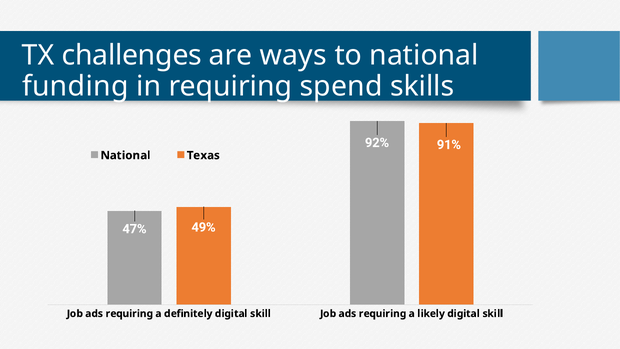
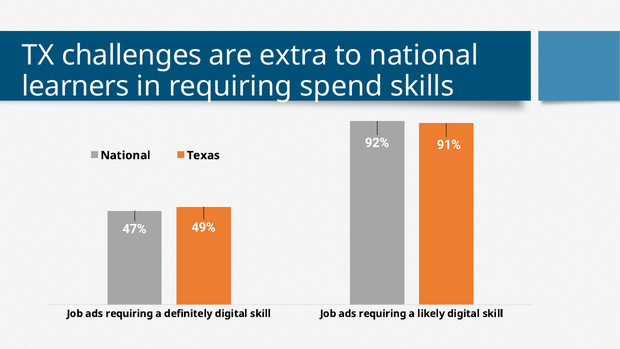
ways: ways -> extra
funding: funding -> learners
